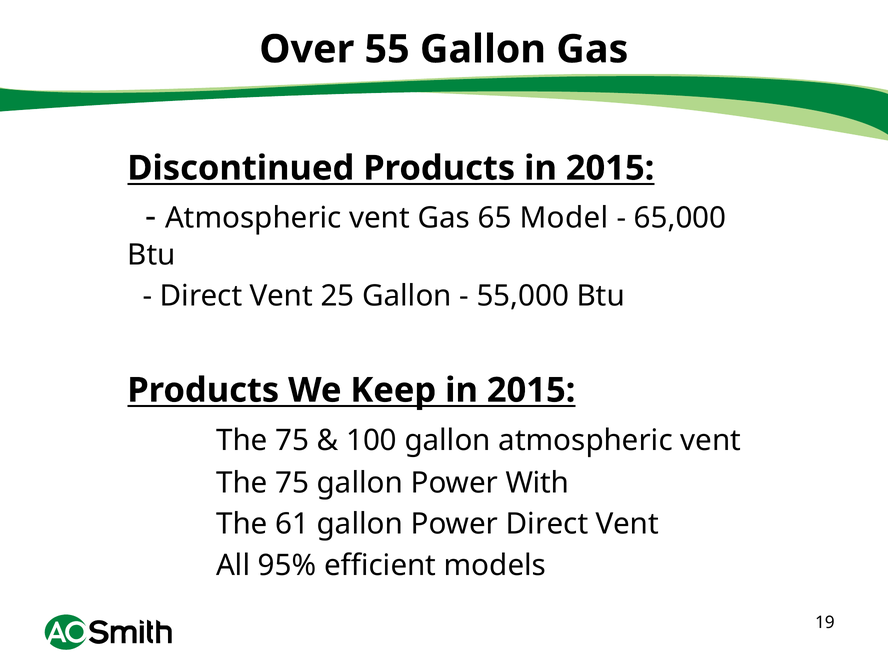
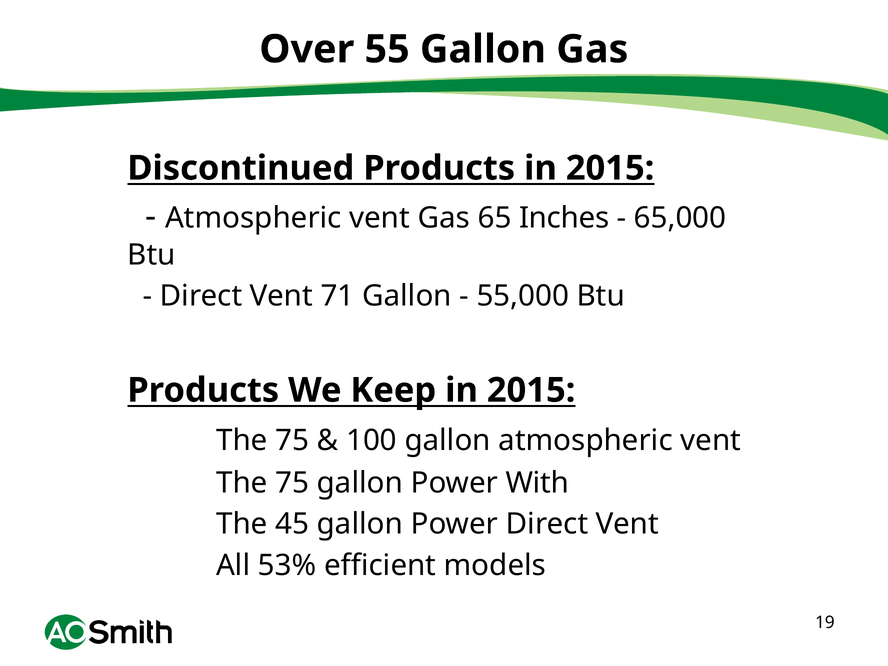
Model: Model -> Inches
25: 25 -> 71
61: 61 -> 45
95%: 95% -> 53%
